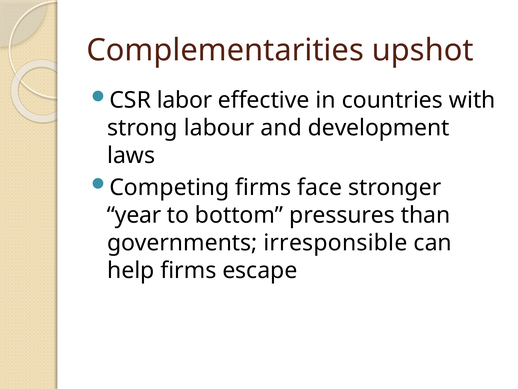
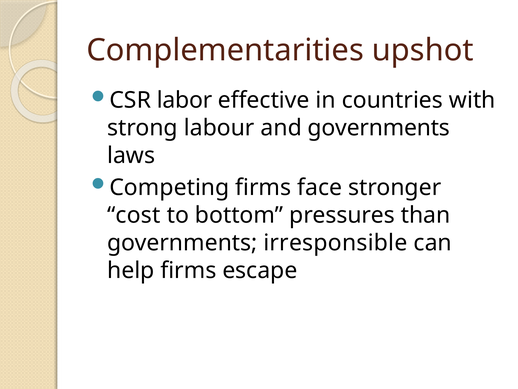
and development: development -> governments
year: year -> cost
